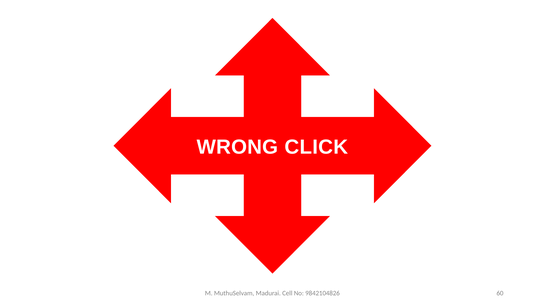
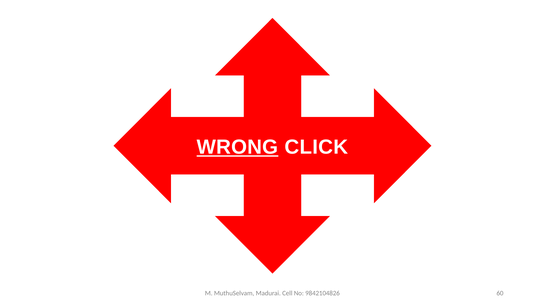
WRONG underline: none -> present
